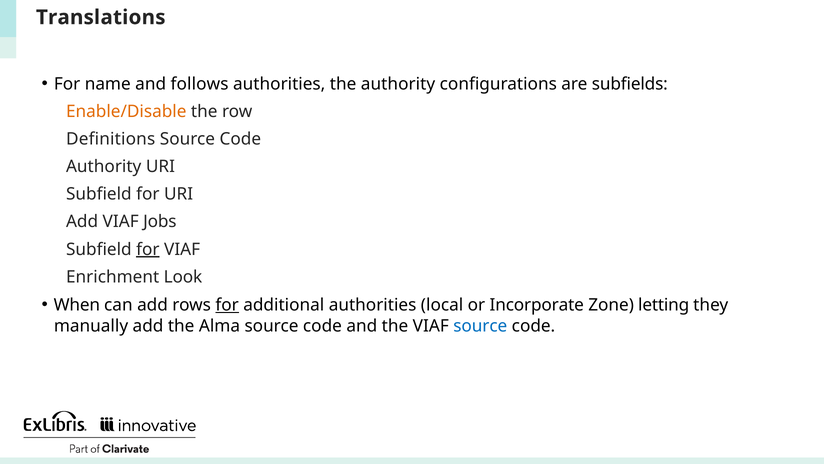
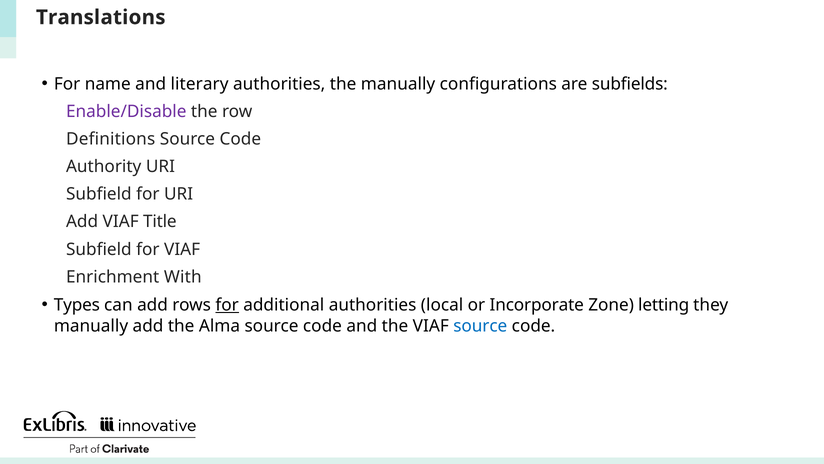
follows: follows -> literary
the authority: authority -> manually
Enable/Disable colour: orange -> purple
Jobs: Jobs -> Title
for at (148, 249) underline: present -> none
Look: Look -> With
When: When -> Types
